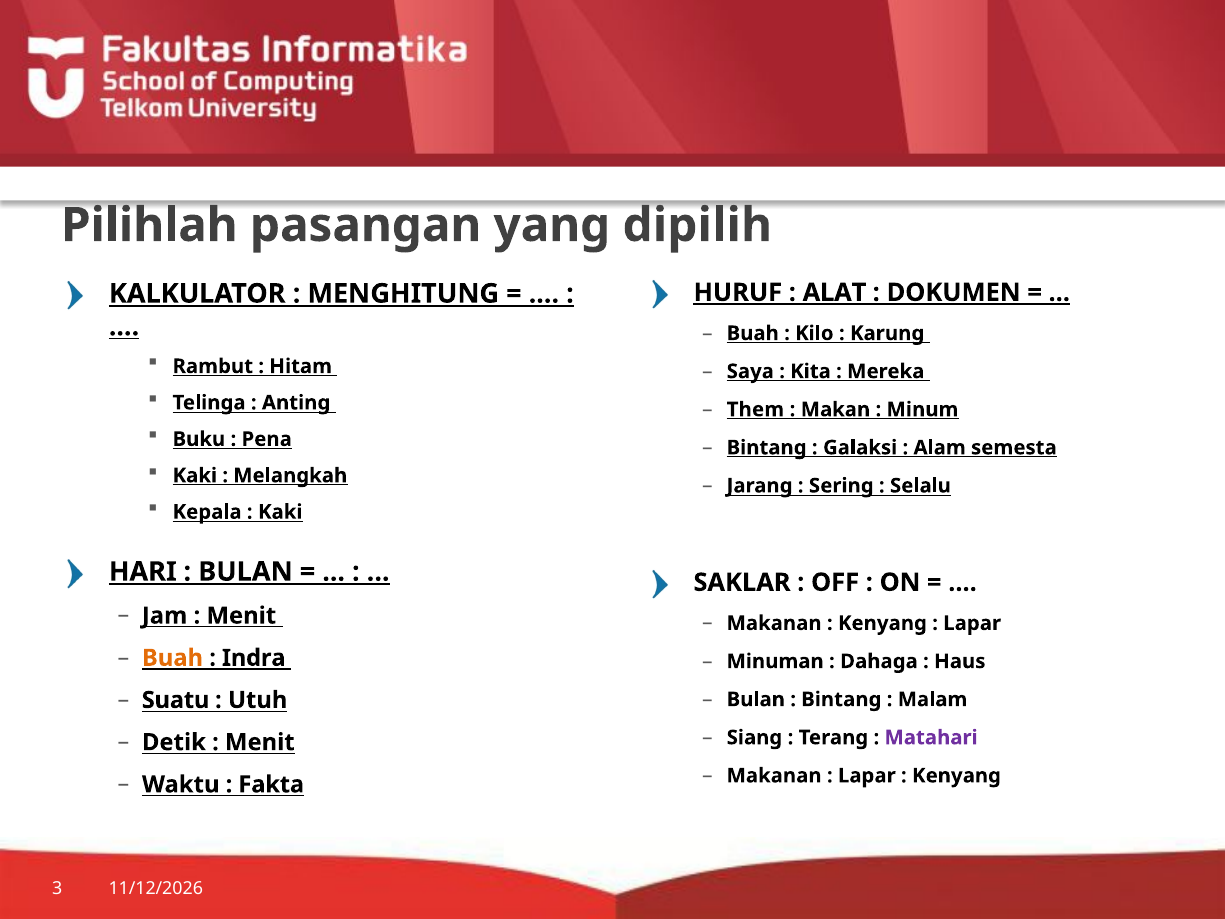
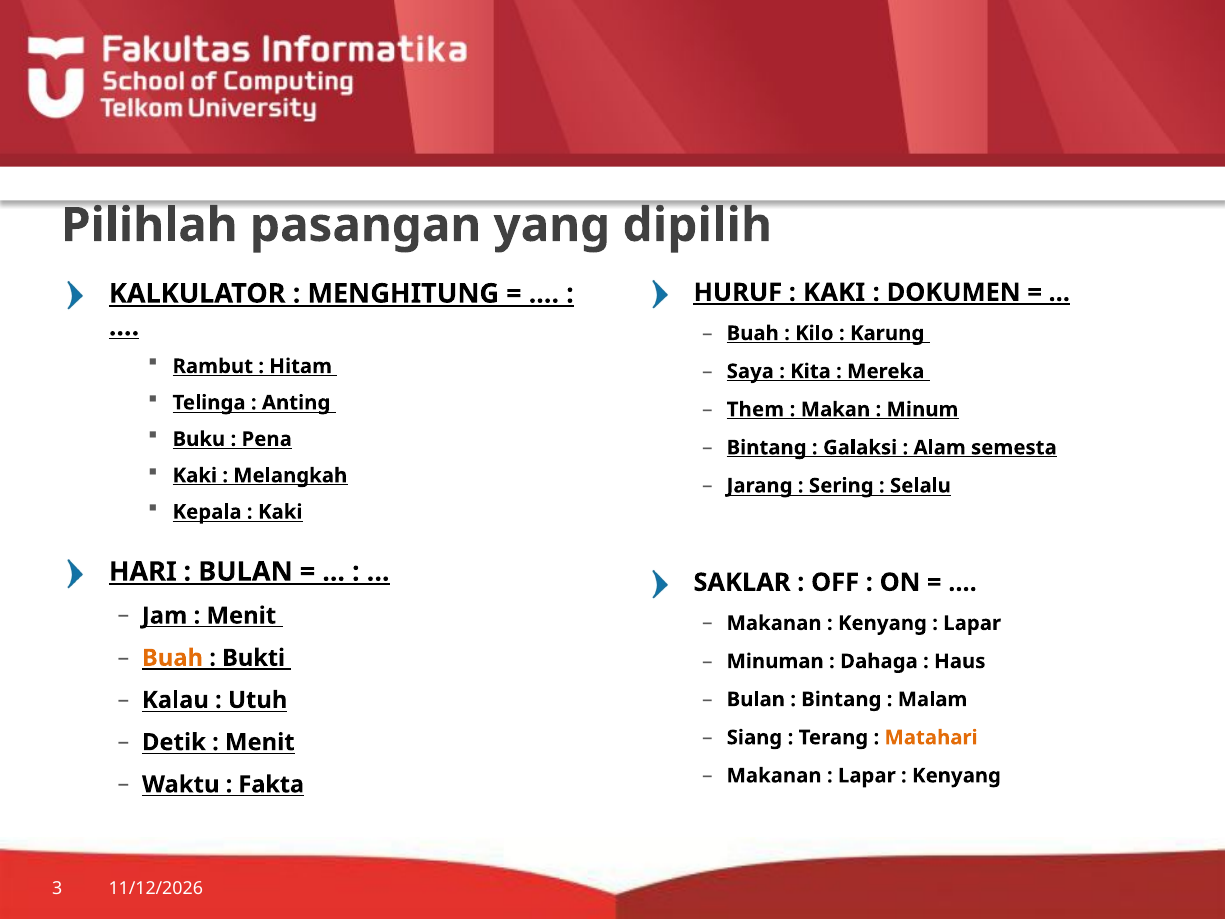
ALAT at (834, 292): ALAT -> KAKI
Indra: Indra -> Bukti
Suatu: Suatu -> Kalau
Matahari colour: purple -> orange
